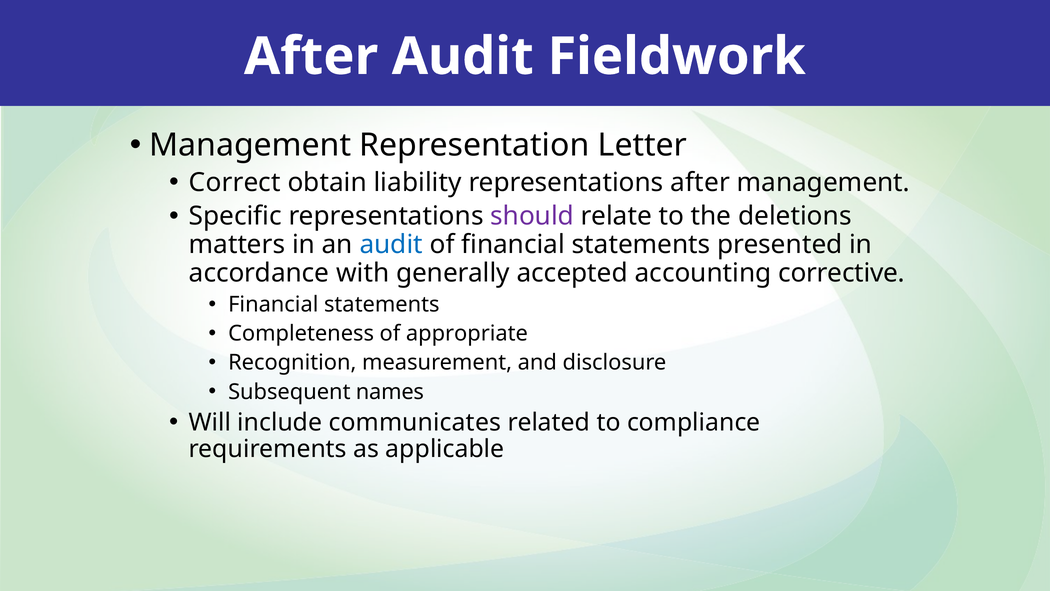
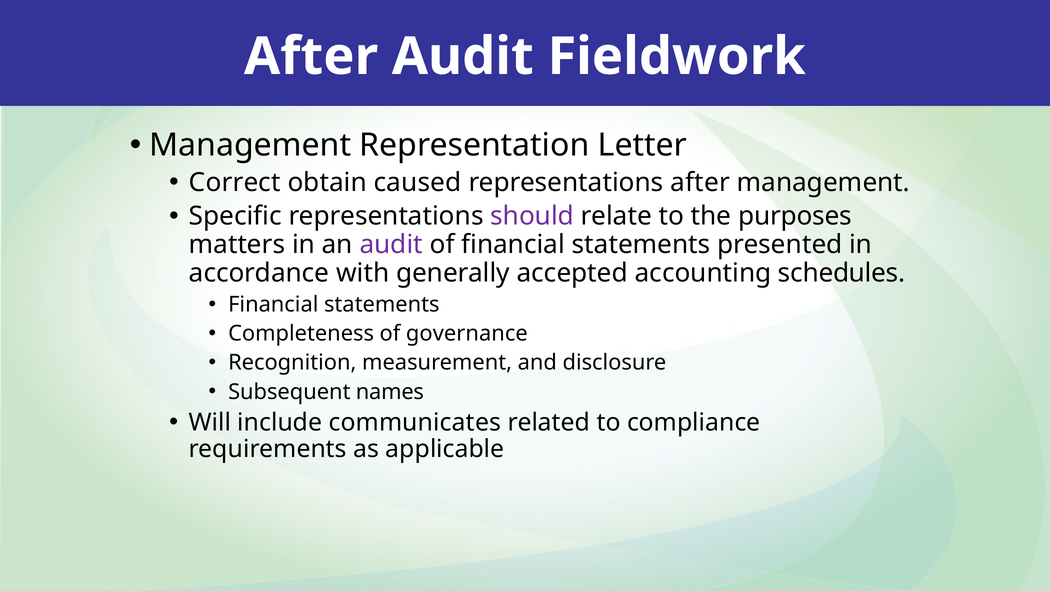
liability: liability -> caused
deletions: deletions -> purposes
audit at (391, 244) colour: blue -> purple
corrective: corrective -> schedules
appropriate: appropriate -> governance
